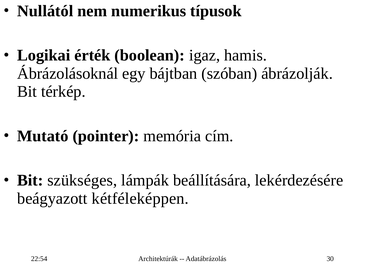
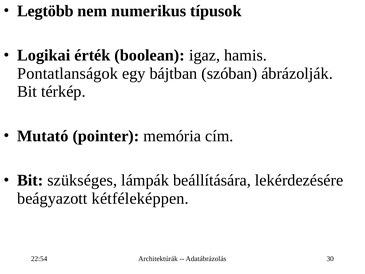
Nullától: Nullától -> Legtöbb
Ábrázolásoknál: Ábrázolásoknál -> Pontatlanságok
